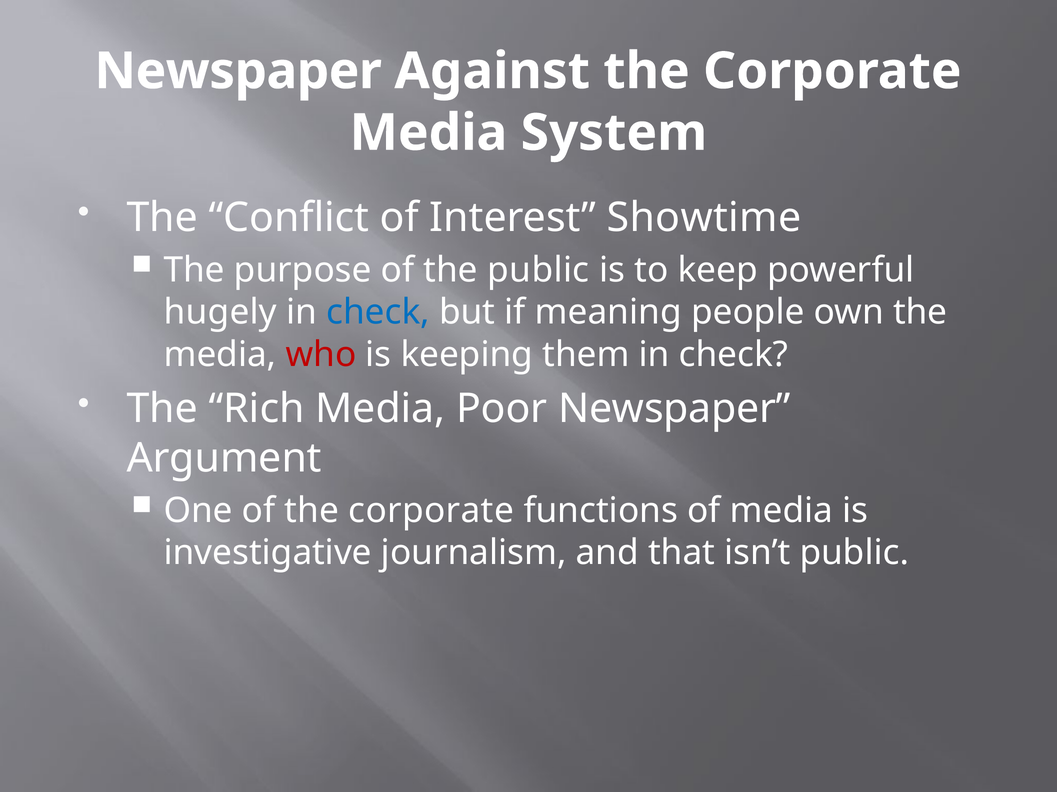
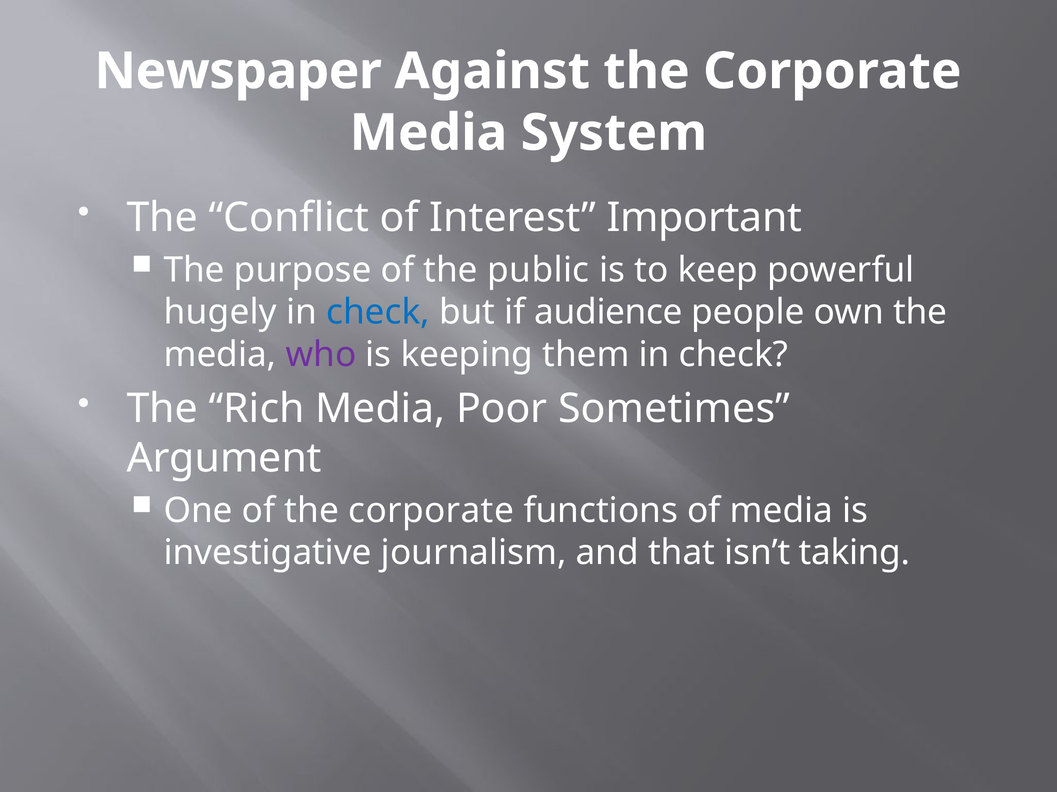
Showtime: Showtime -> Important
meaning: meaning -> audience
who colour: red -> purple
Poor Newspaper: Newspaper -> Sometimes
isn’t public: public -> taking
